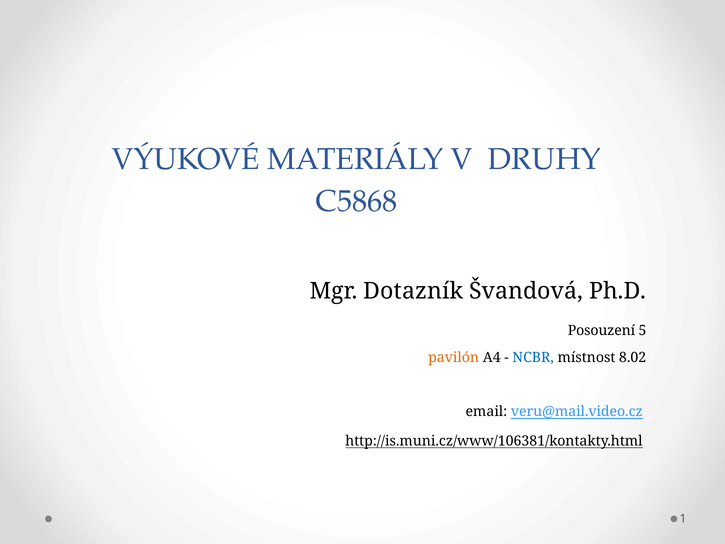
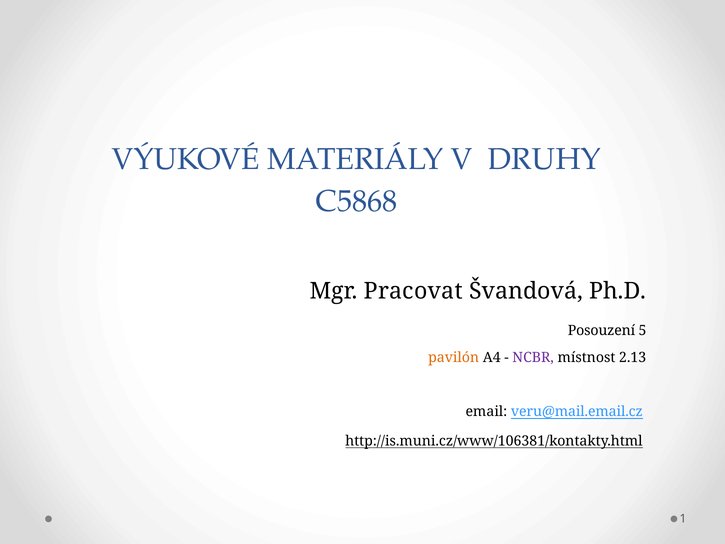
Dotazník: Dotazník -> Pracovat
NCBR colour: blue -> purple
8.02: 8.02 -> 2.13
veru@mail.video.cz: veru@mail.video.cz -> veru@mail.email.cz
